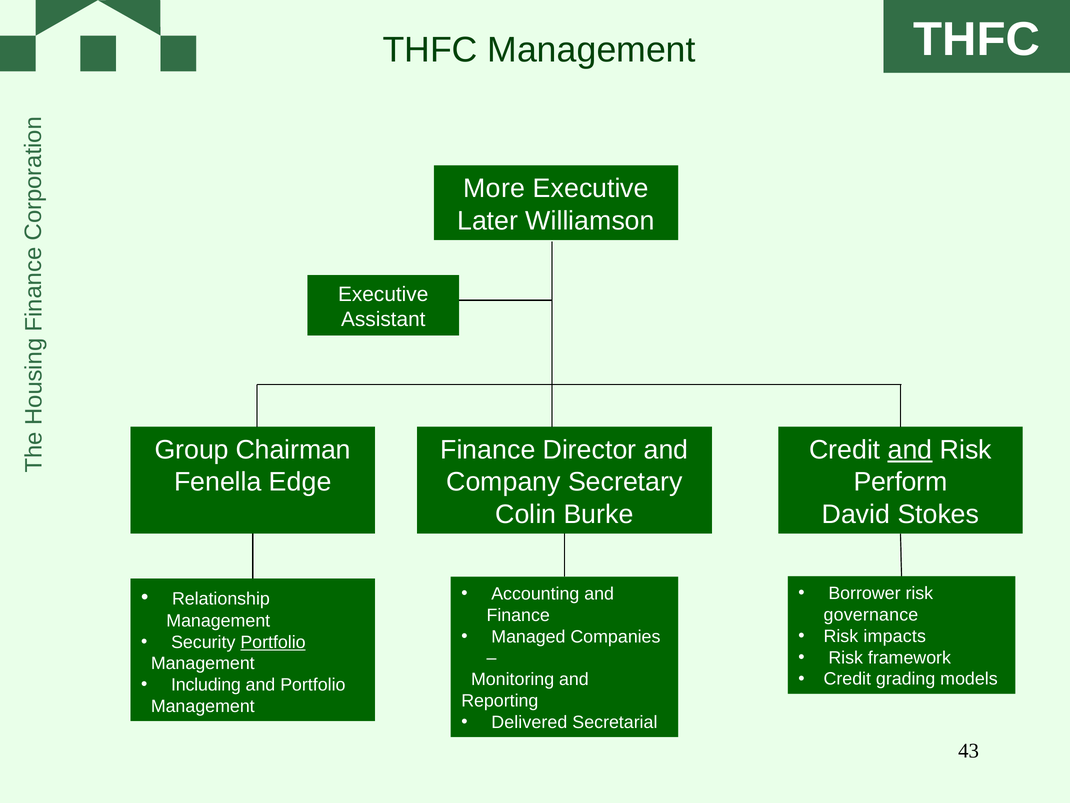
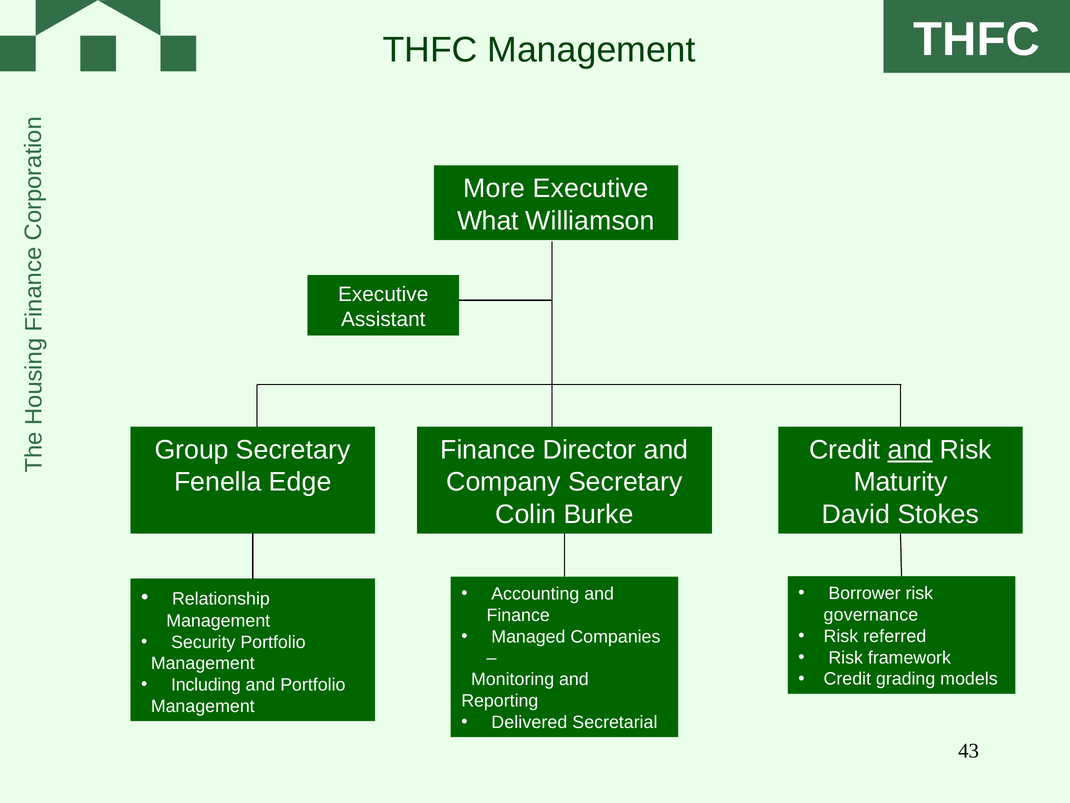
Later: Later -> What
Group Chairman: Chairman -> Secretary
Perform: Perform -> Maturity
impacts: impacts -> referred
Portfolio at (273, 642) underline: present -> none
